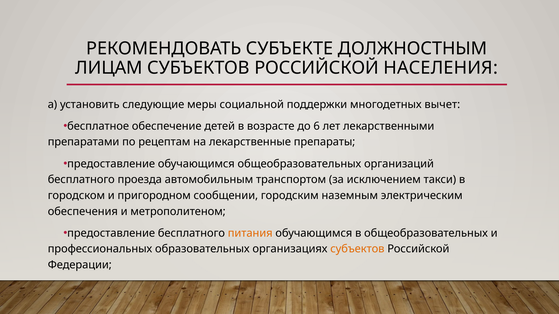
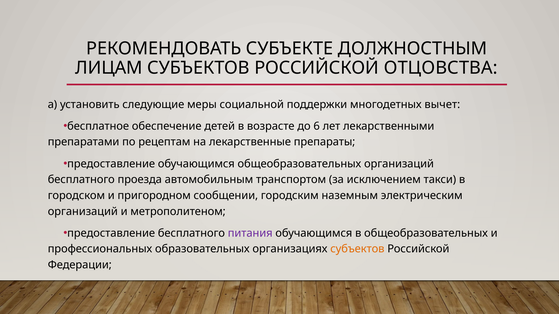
НАСЕЛЕНИЯ: НАСЕЛЕНИЯ -> ОТЦОВСТВА
обеспечения at (83, 212): обеспечения -> организаций
питания colour: orange -> purple
